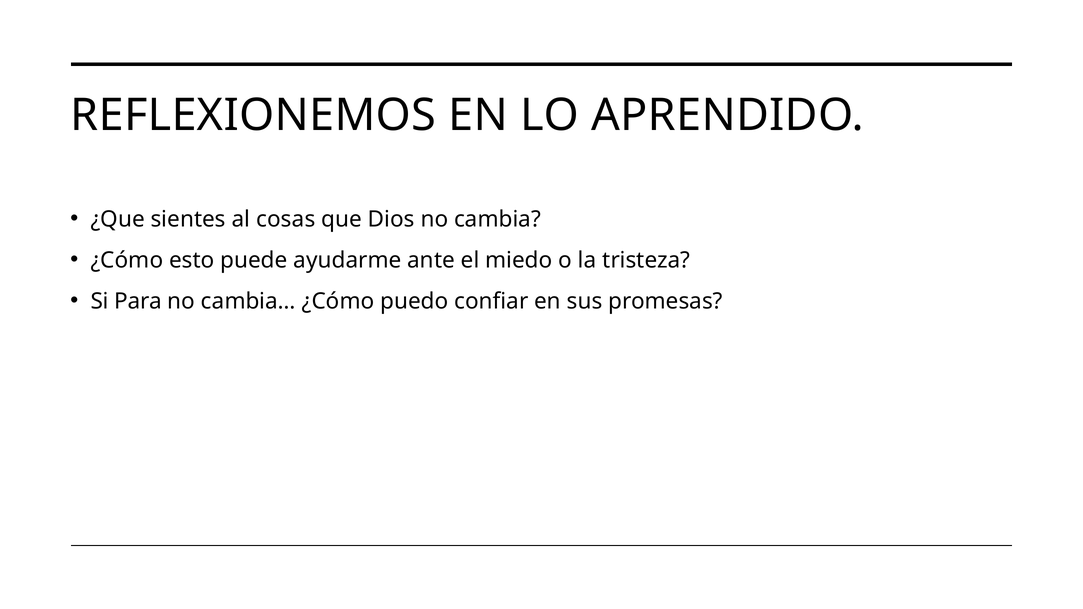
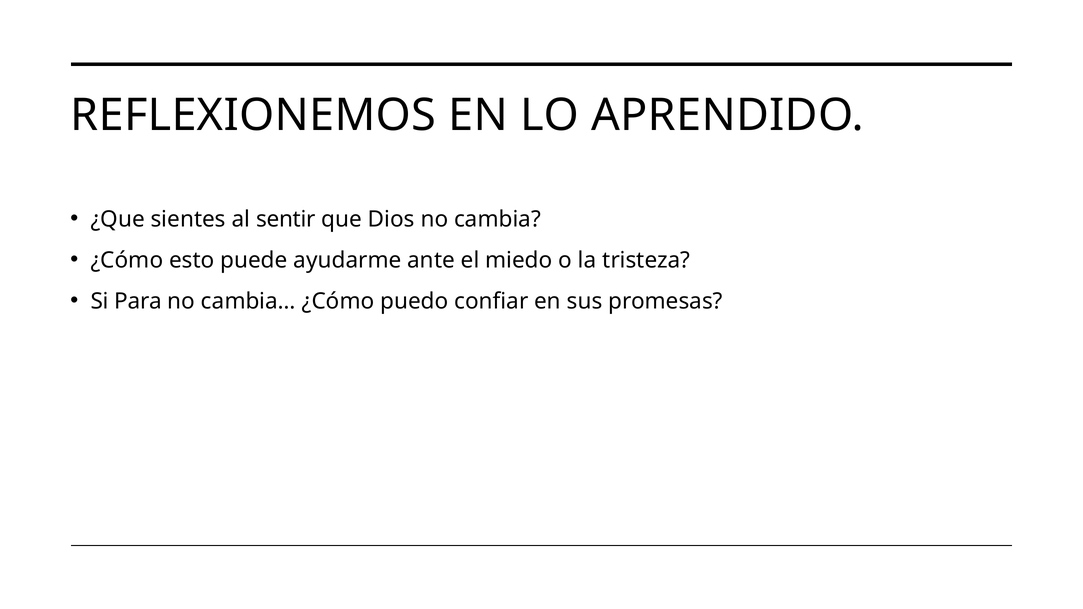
cosas: cosas -> sentir
